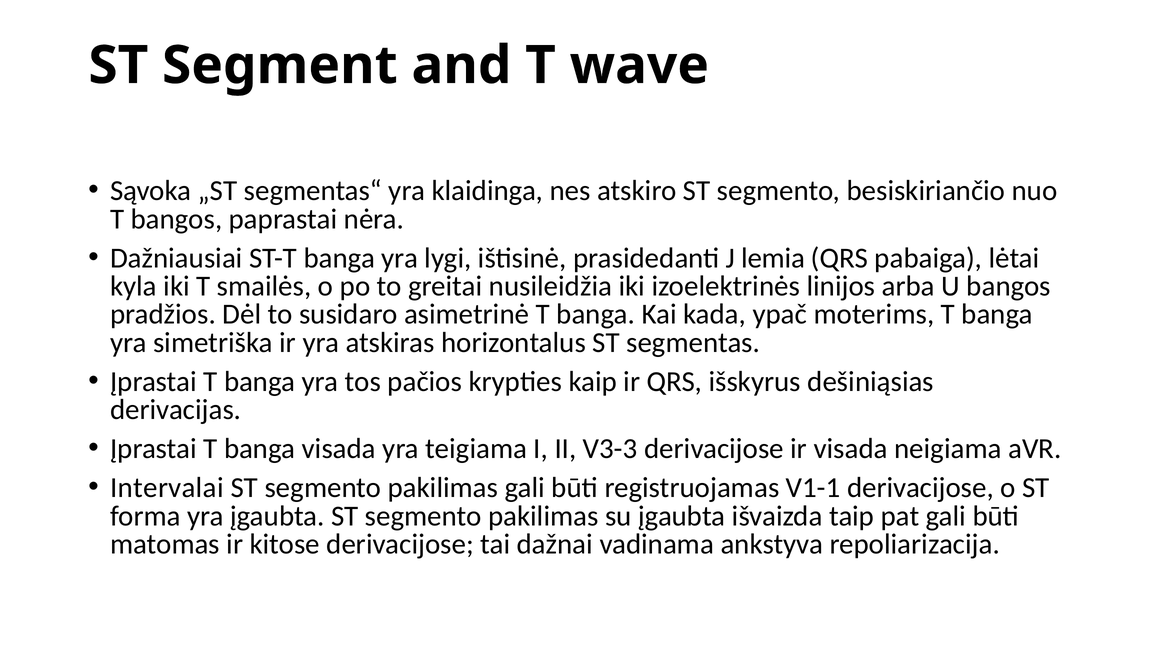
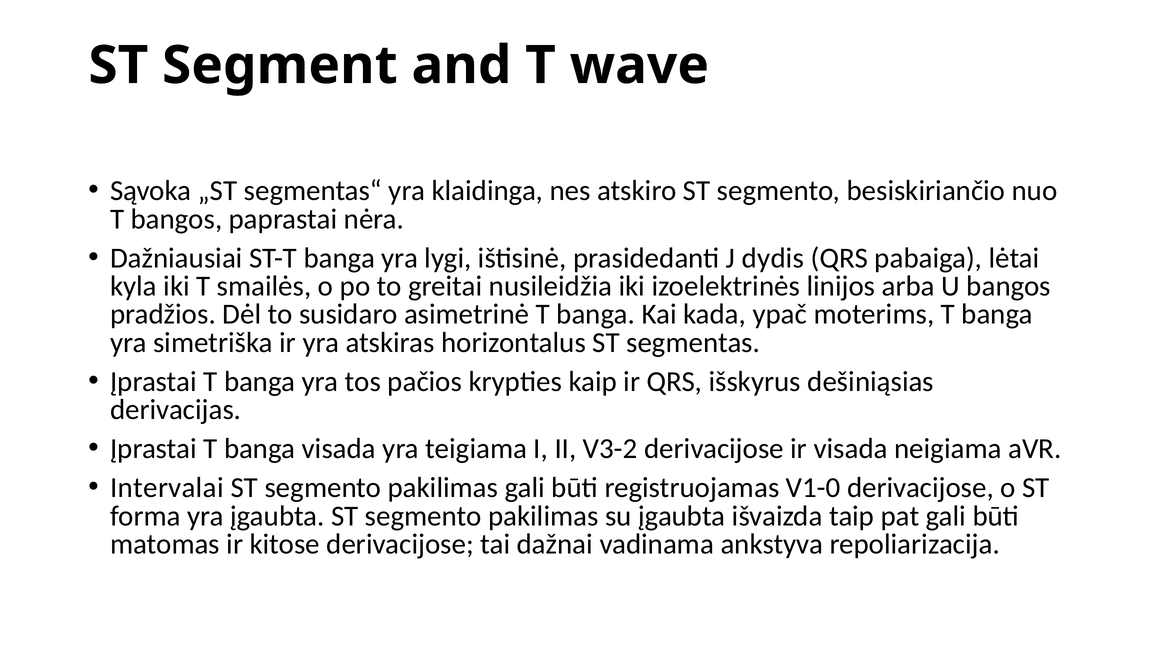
lemia: lemia -> dydis
V3-3: V3-3 -> V3-2
V1-1: V1-1 -> V1-0
